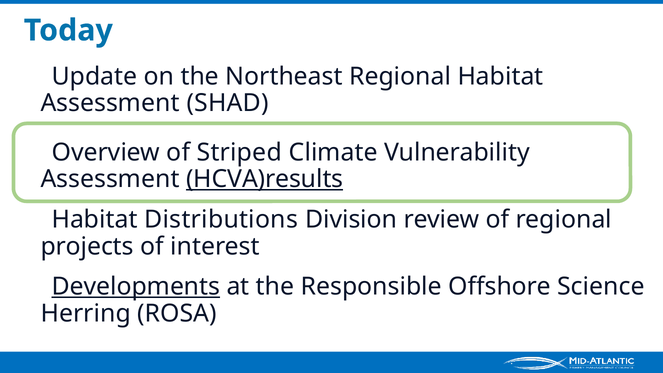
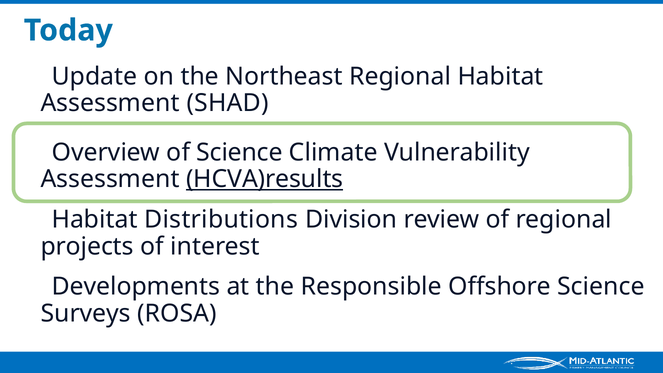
of Striped: Striped -> Science
Developments underline: present -> none
Herring: Herring -> Surveys
